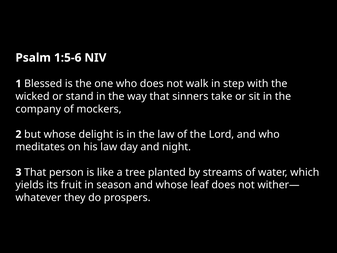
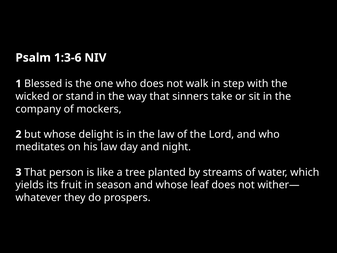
1:5-6: 1:5-6 -> 1:3-6
